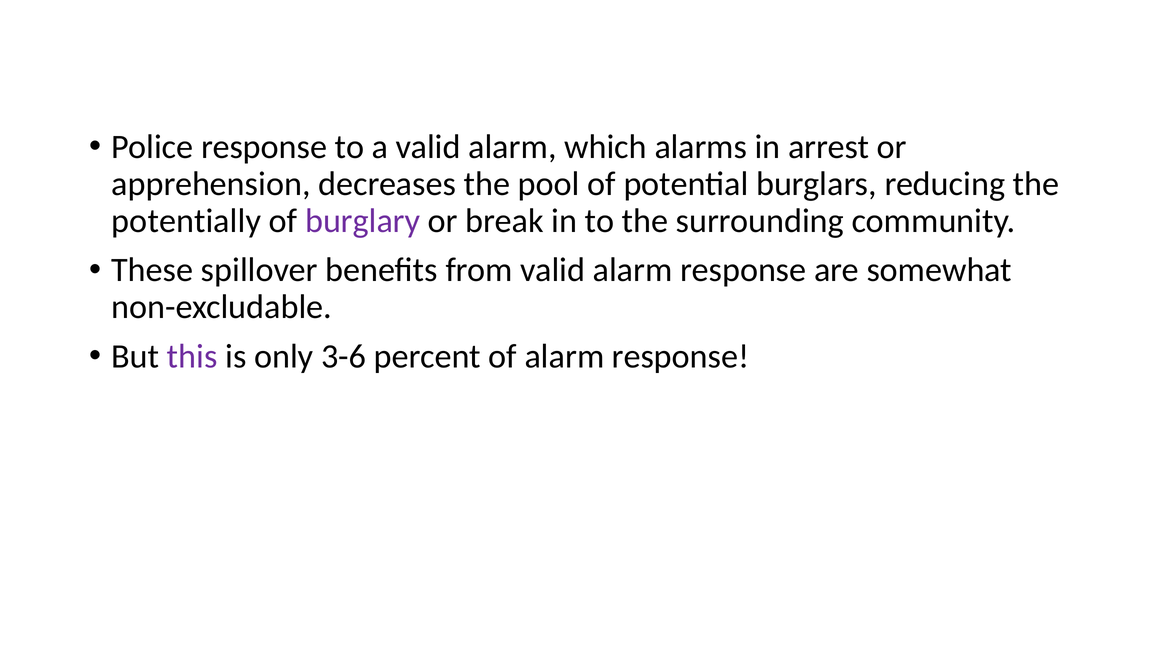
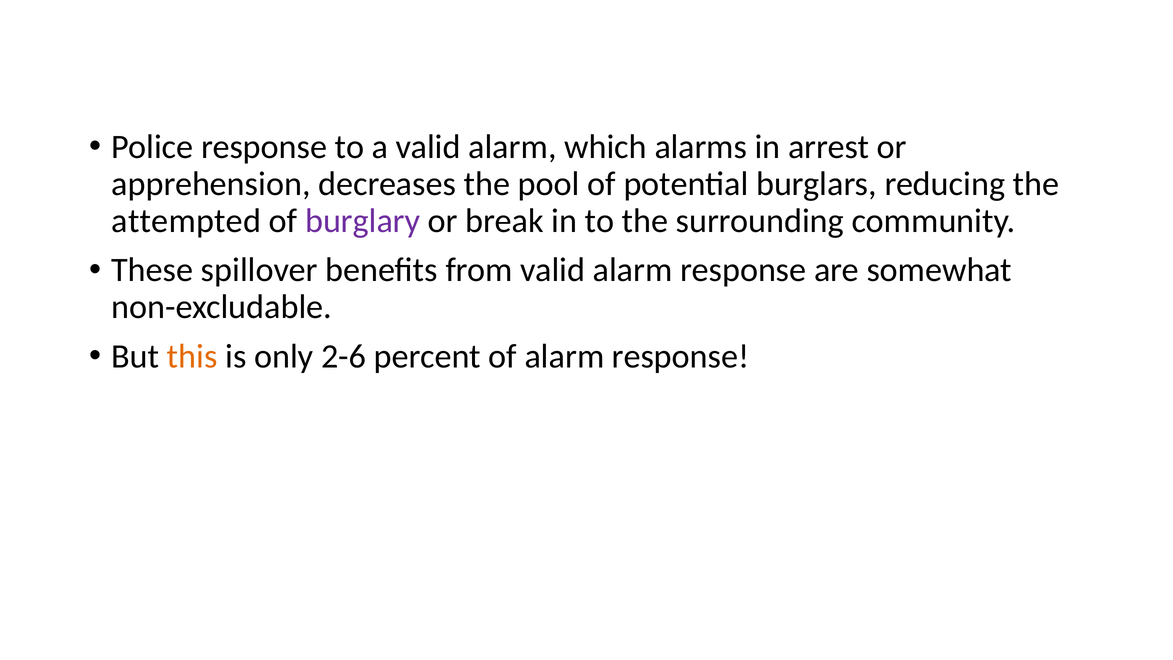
potentially: potentially -> attempted
this colour: purple -> orange
3-6: 3-6 -> 2-6
